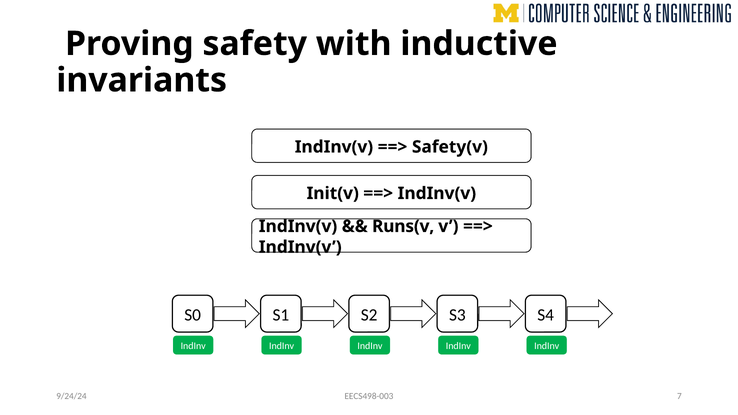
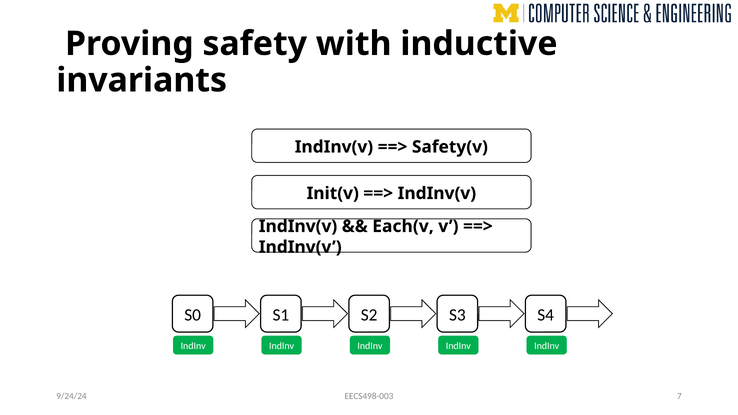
Runs(v: Runs(v -> Each(v
